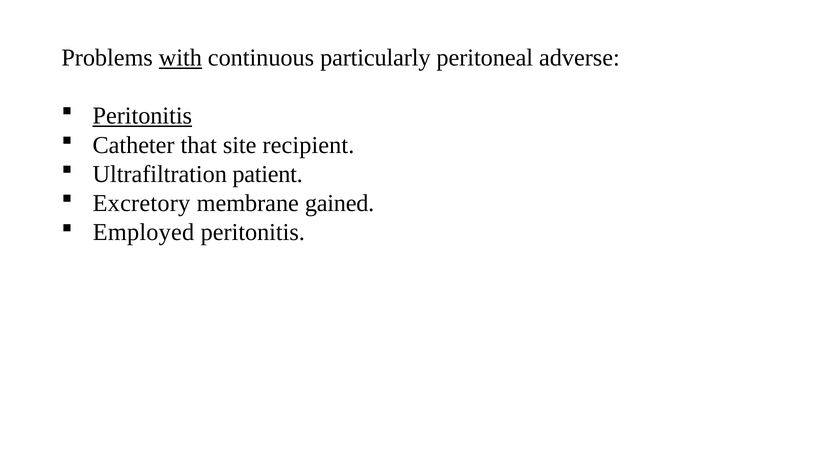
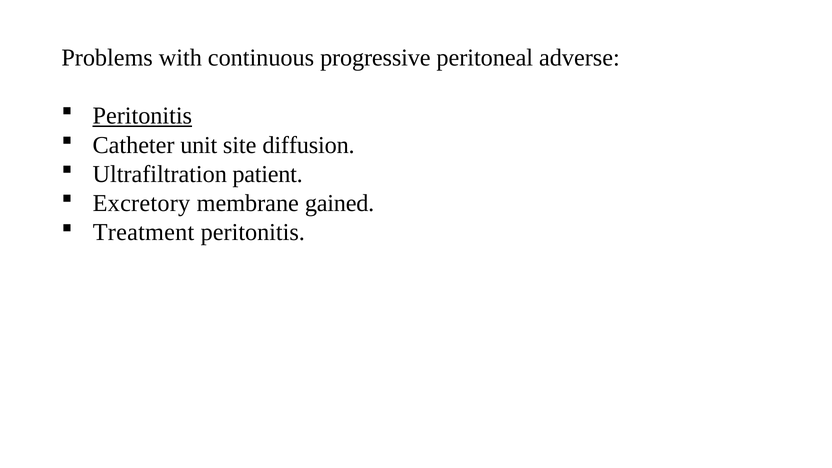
with underline: present -> none
particularly: particularly -> progressive
that: that -> unit
recipient: recipient -> diffusion
Employed: Employed -> Treatment
